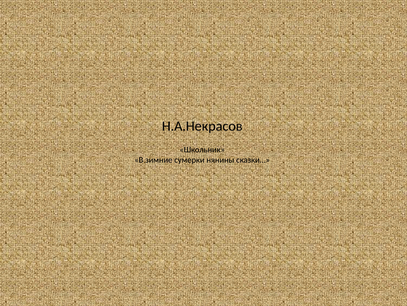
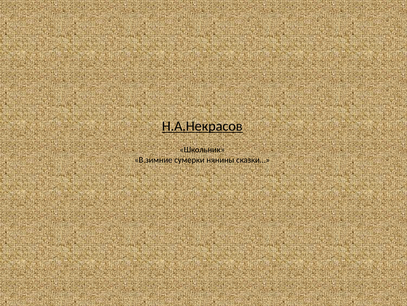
Н.А.Некрасов underline: none -> present
